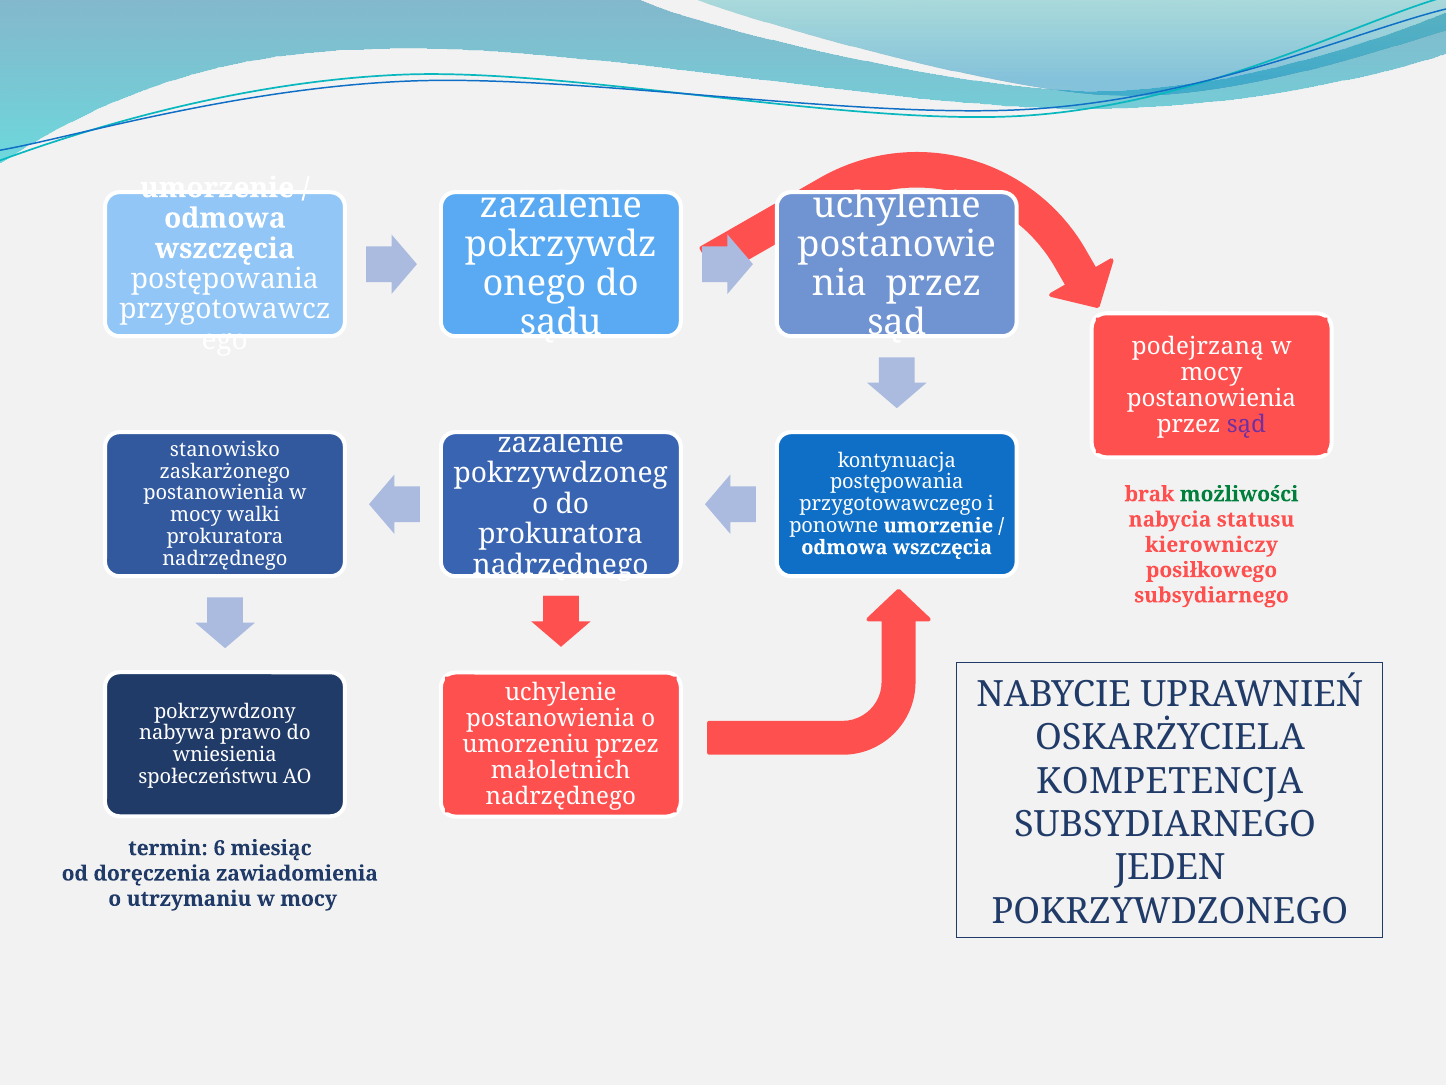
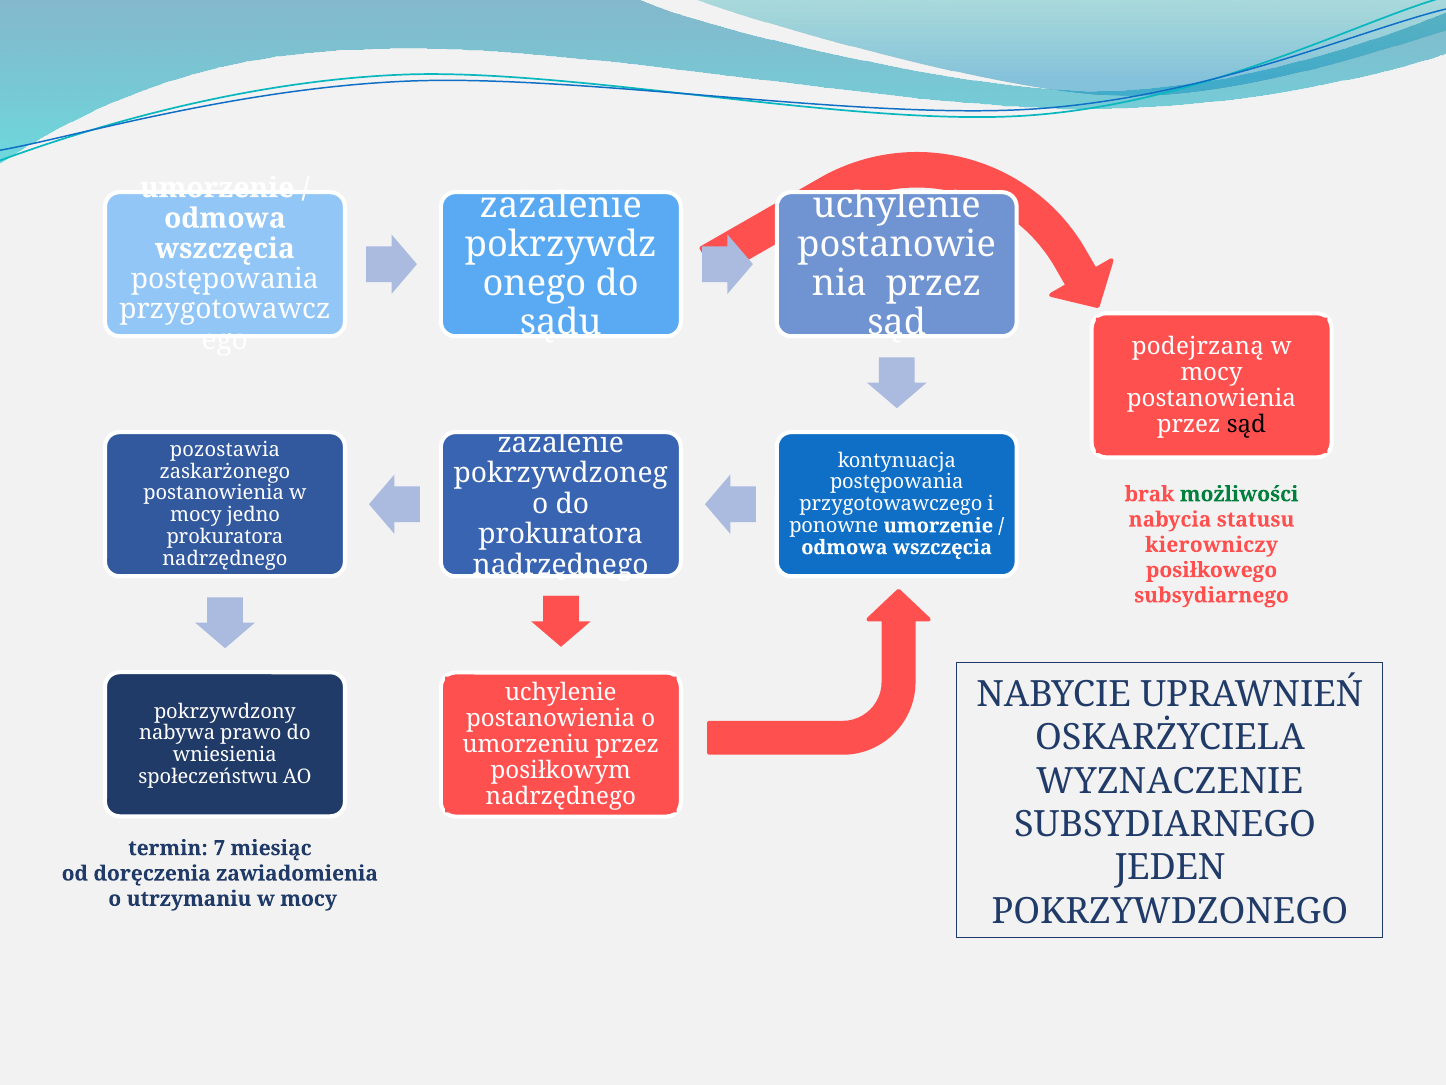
sąd at (1246, 424) colour: purple -> black
stanowisko: stanowisko -> pozostawia
walki: walki -> jedno
małoletnich: małoletnich -> posiłkowym
KOMPETENCJA: KOMPETENCJA -> WYZNACZENIE
6: 6 -> 7
